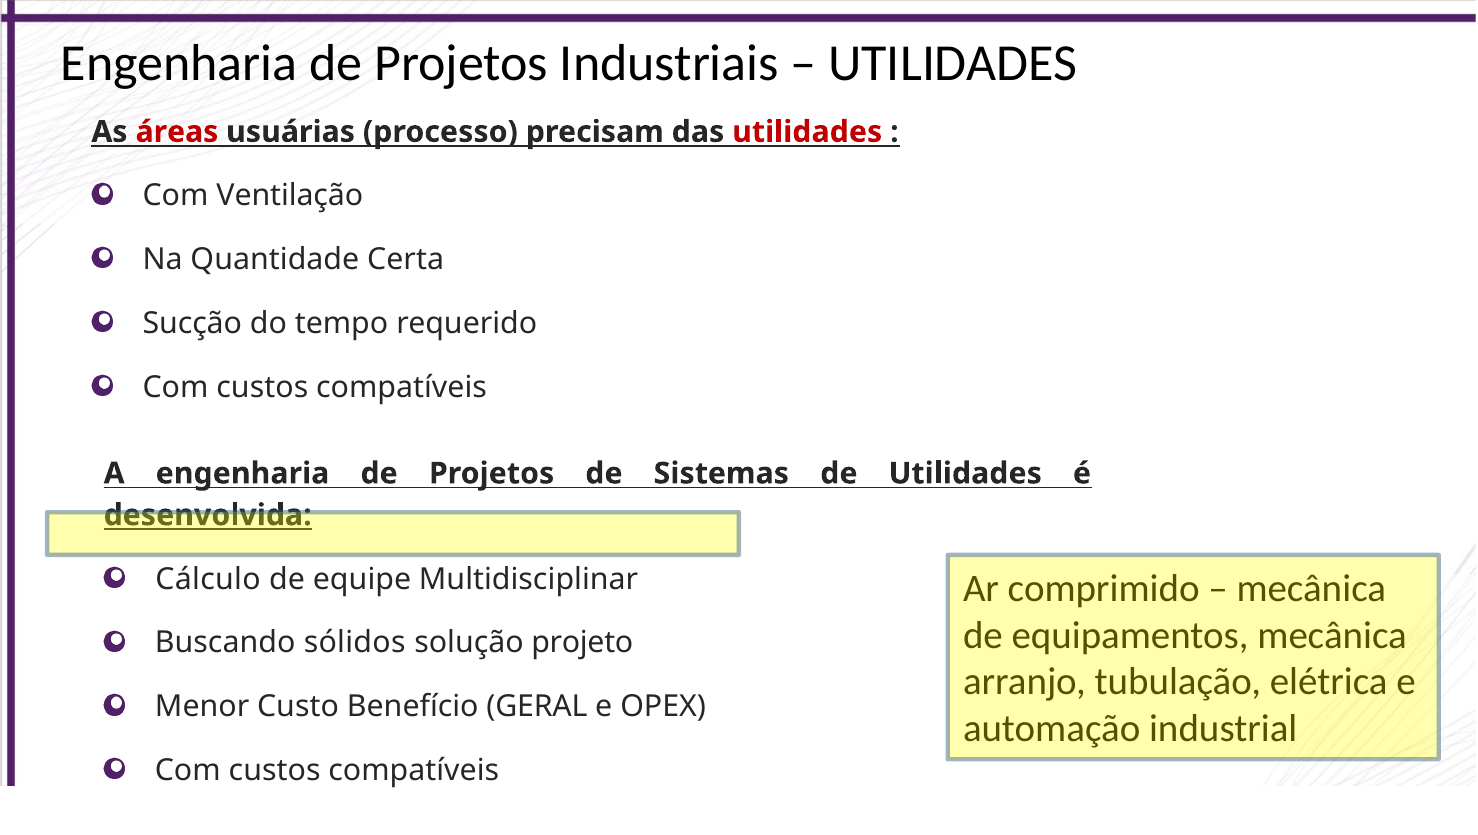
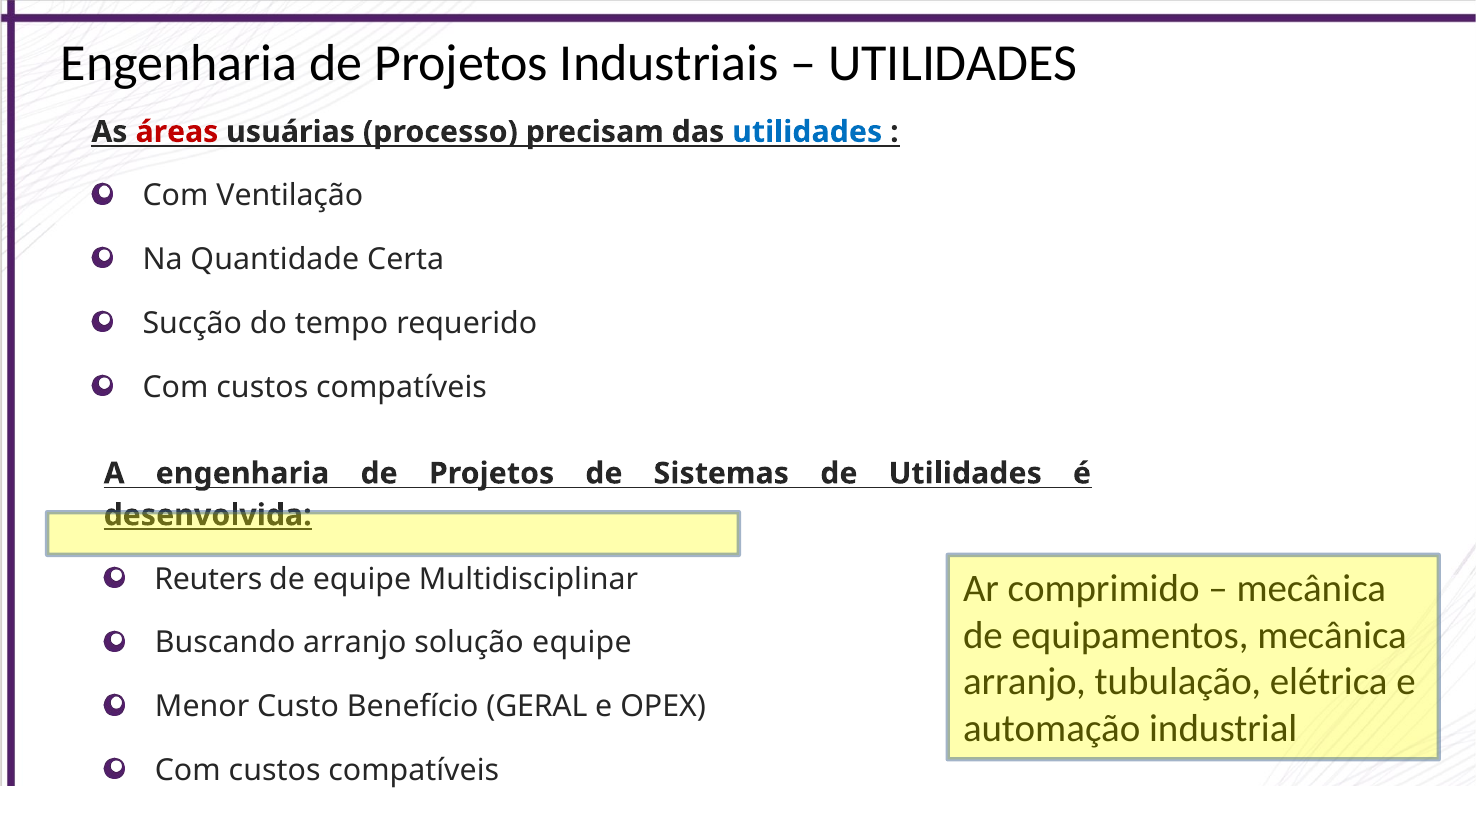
utilidades at (807, 132) colour: red -> blue
Cálculo: Cálculo -> Reuters
Buscando sólidos: sólidos -> arranjo
solução projeto: projeto -> equipe
